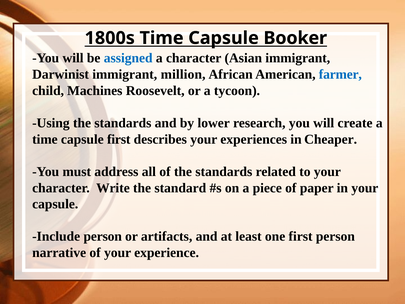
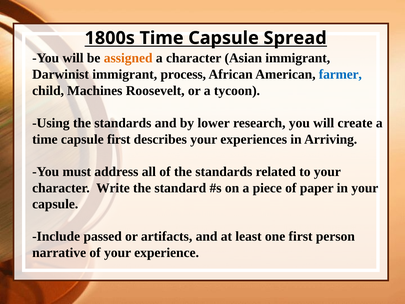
Booker: Booker -> Spread
assigned colour: blue -> orange
million: million -> process
Cheaper: Cheaper -> Arriving
Include person: person -> passed
